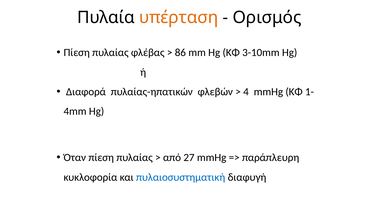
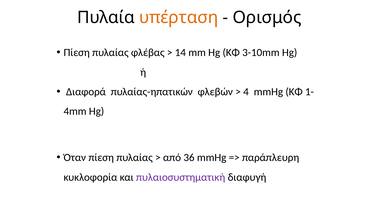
86: 86 -> 14
27: 27 -> 36
πυλαιοσυστηματική colour: blue -> purple
